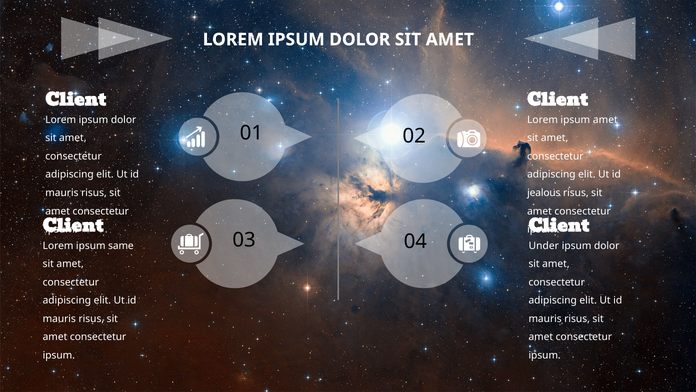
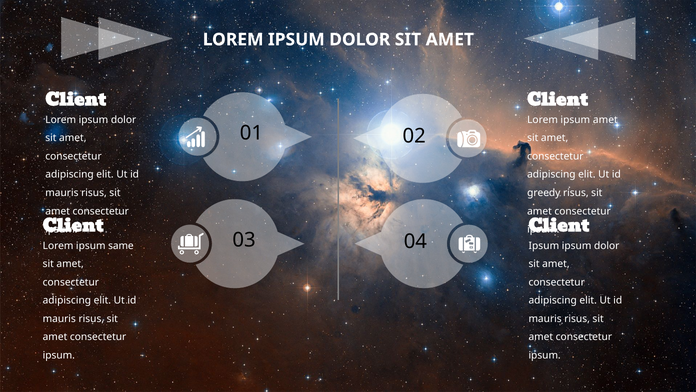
jealous: jealous -> greedy
Under at (544, 245): Under -> Ipsum
